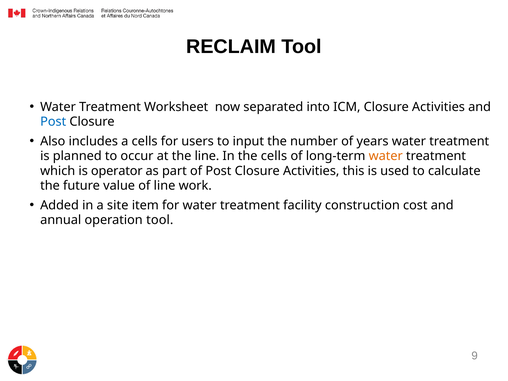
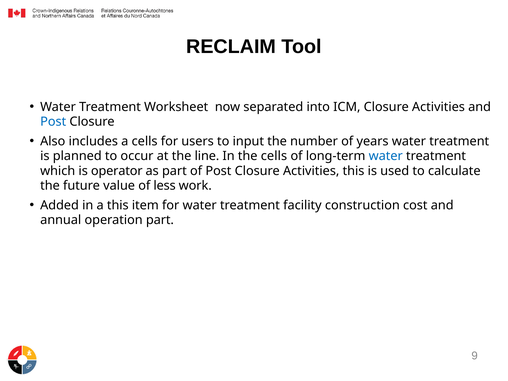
water at (386, 156) colour: orange -> blue
of line: line -> less
a site: site -> this
operation tool: tool -> part
